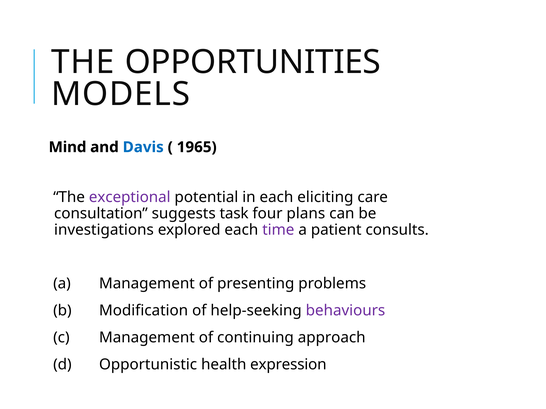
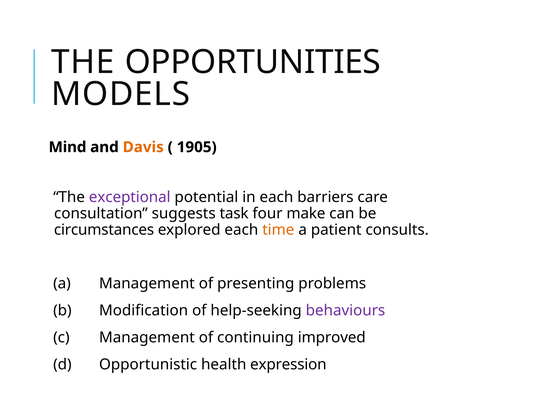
Davis colour: blue -> orange
1965: 1965 -> 1905
eliciting: eliciting -> barriers
plans: plans -> make
investigations: investigations -> circumstances
time colour: purple -> orange
approach: approach -> improved
